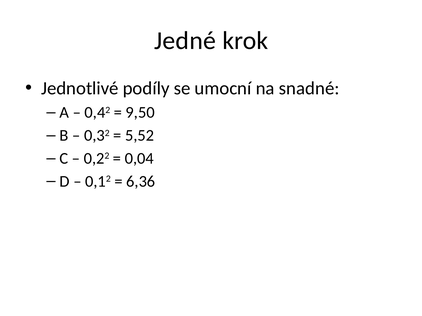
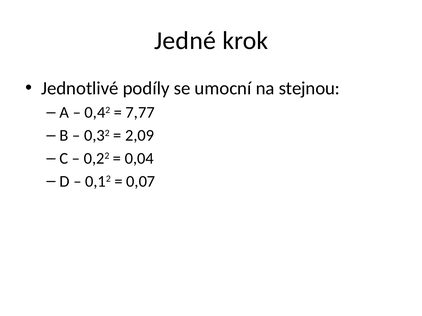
snadné: snadné -> stejnou
9,50: 9,50 -> 7,77
5,52: 5,52 -> 2,09
6,36: 6,36 -> 0,07
